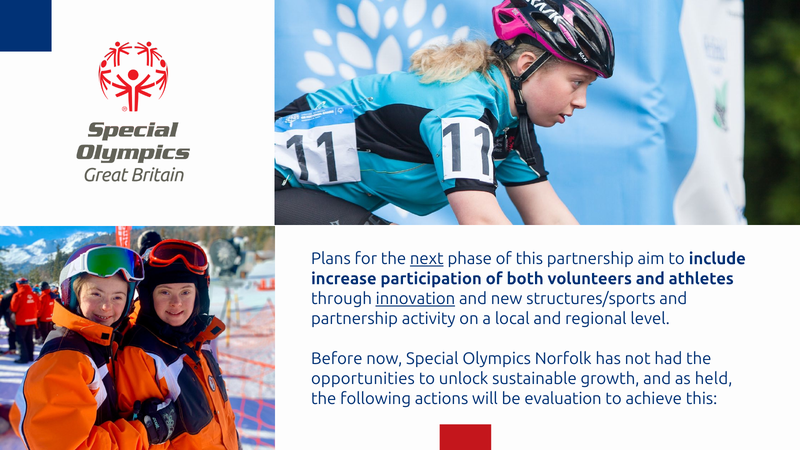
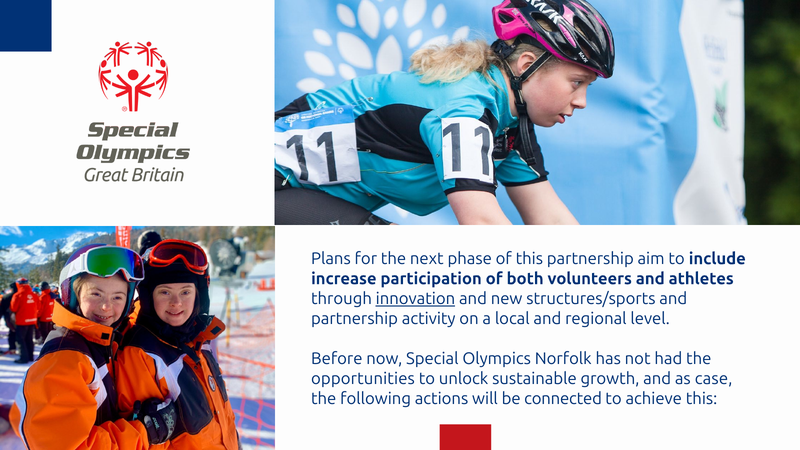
next underline: present -> none
held: held -> case
evaluation: evaluation -> connected
